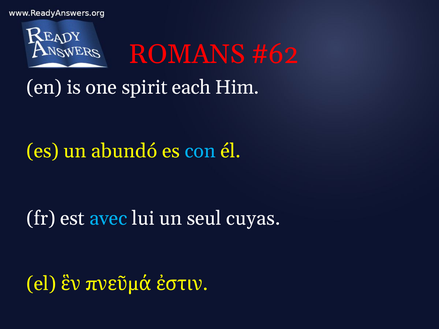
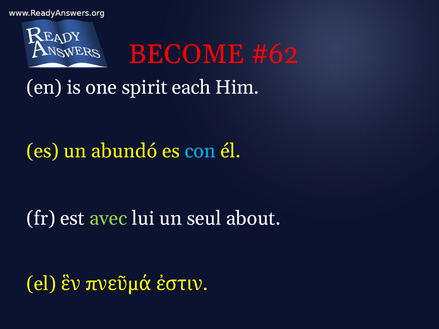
ROMANS: ROMANS -> BECOME
avec colour: light blue -> light green
cuyas: cuyas -> about
